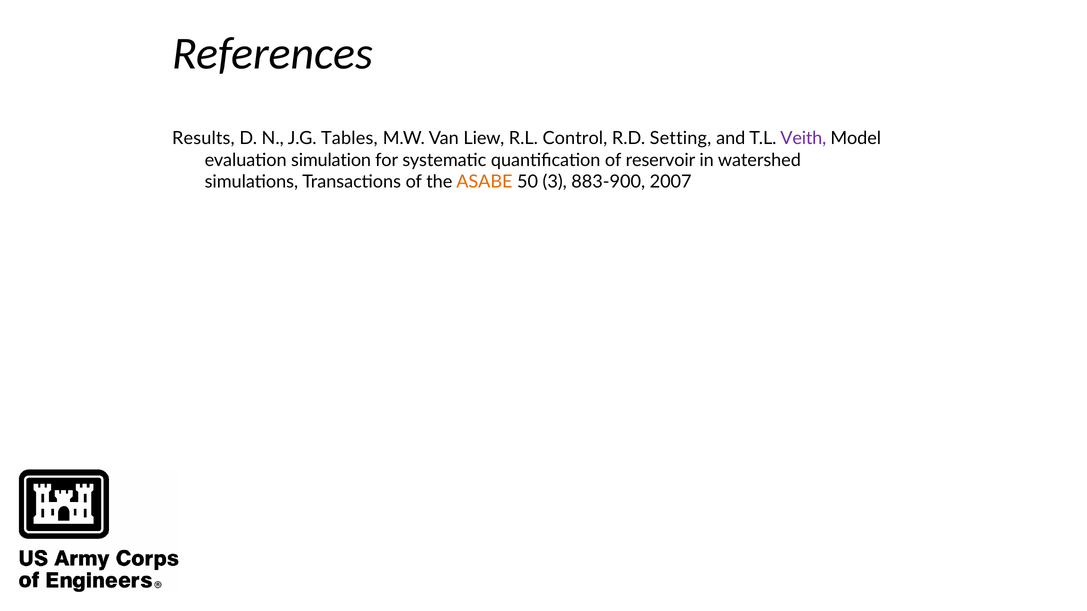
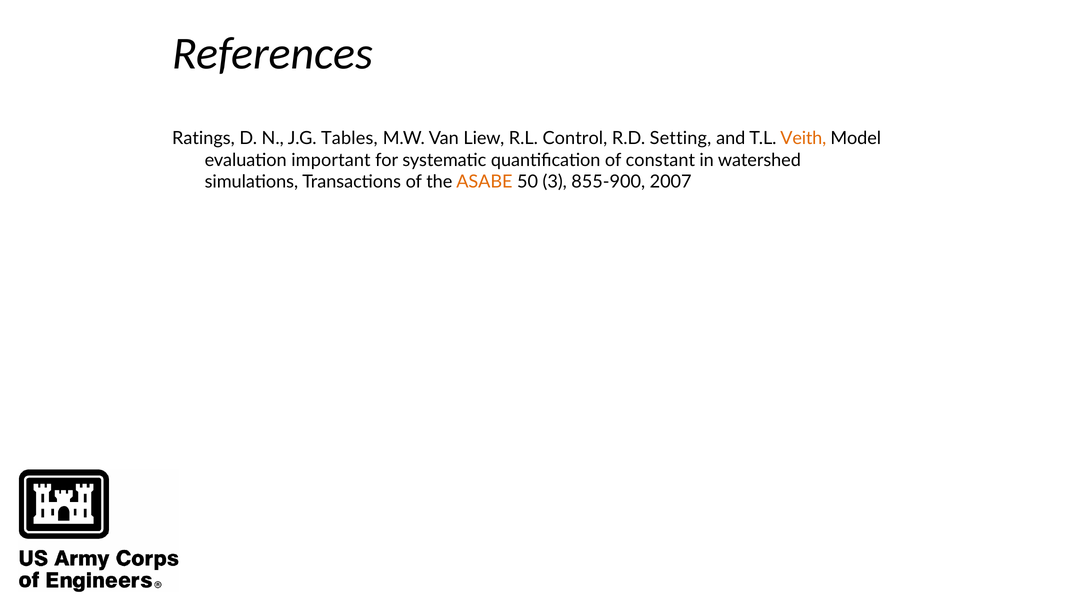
Results: Results -> Ratings
Veith colour: purple -> orange
simulation: simulation -> important
reservoir: reservoir -> constant
883-900: 883-900 -> 855-900
